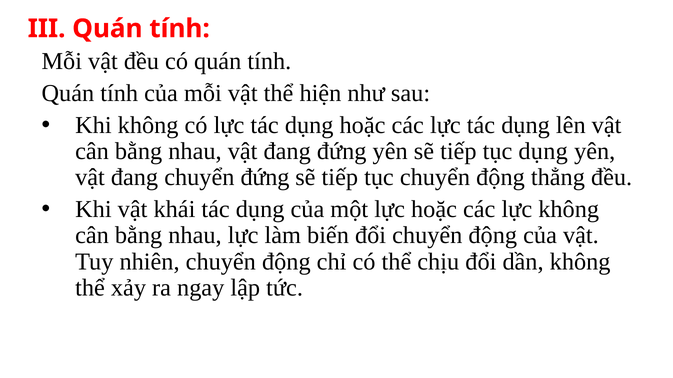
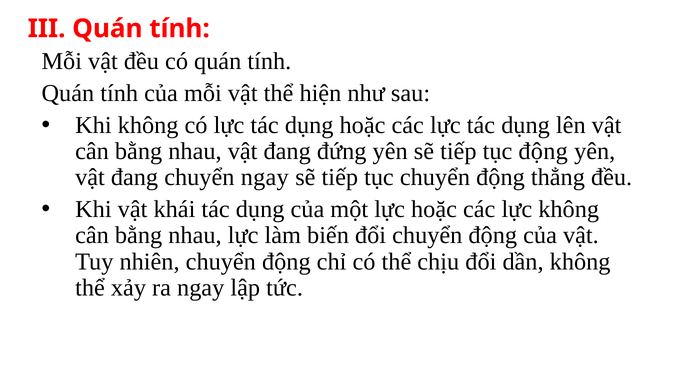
tục dụng: dụng -> động
chuyển đứng: đứng -> ngay
